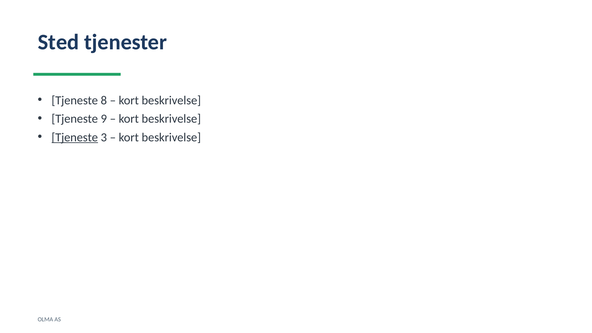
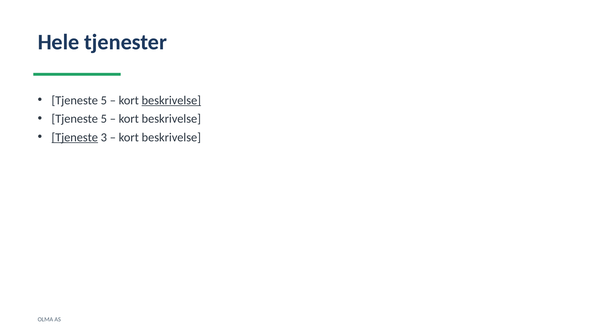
Sted: Sted -> Hele
8 at (104, 100): 8 -> 5
beskrivelse at (171, 100) underline: none -> present
9 at (104, 119): 9 -> 5
